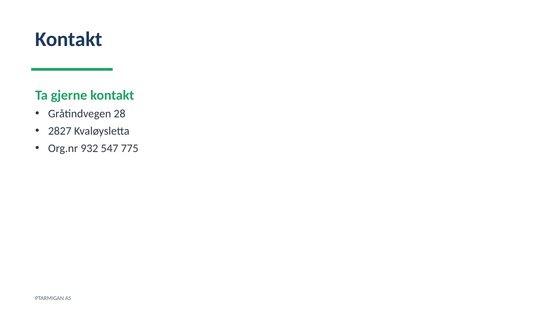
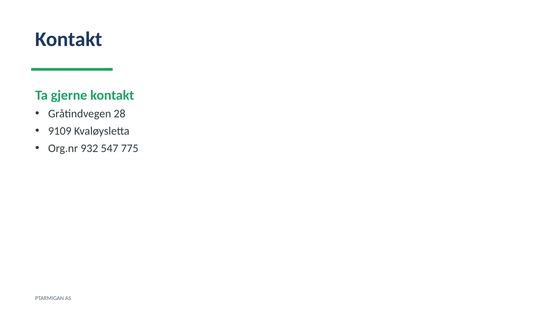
2827: 2827 -> 9109
